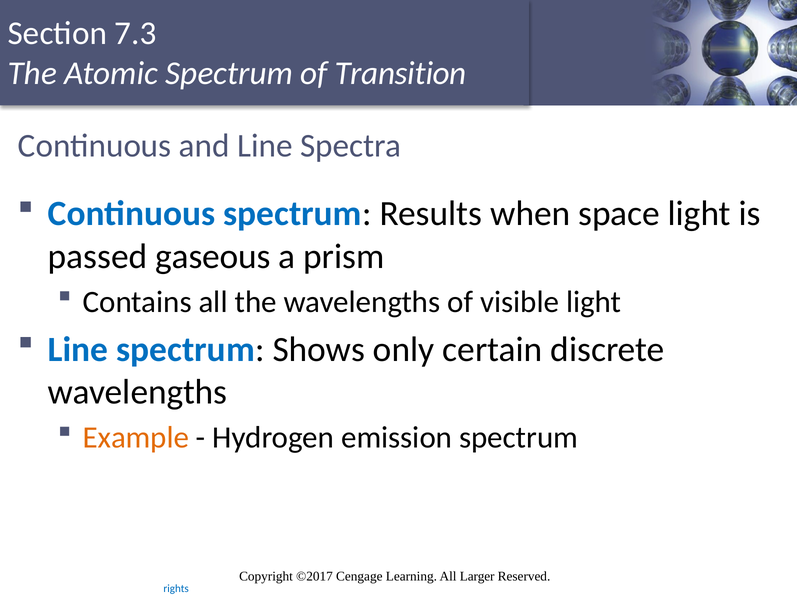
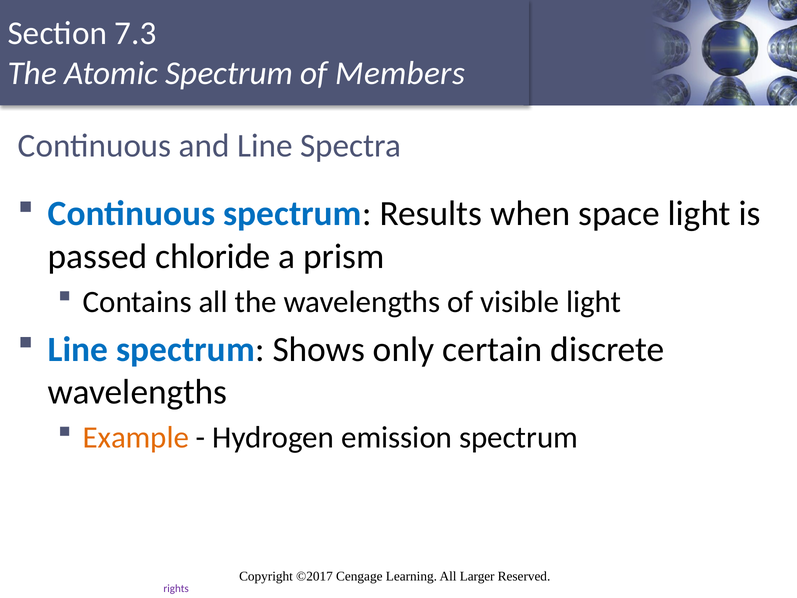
Transition: Transition -> Members
gaseous: gaseous -> chloride
rights colour: blue -> purple
